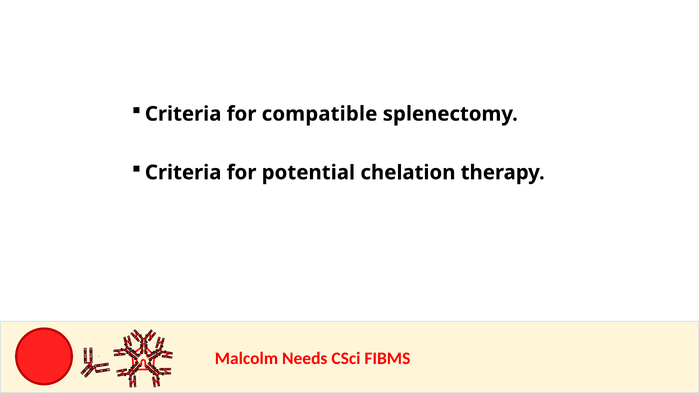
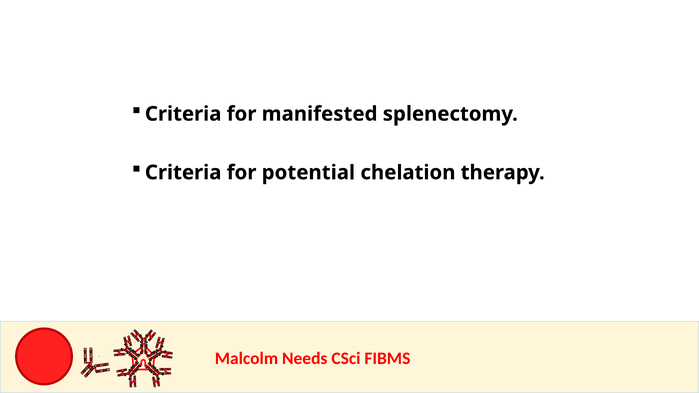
compatible: compatible -> manifested
